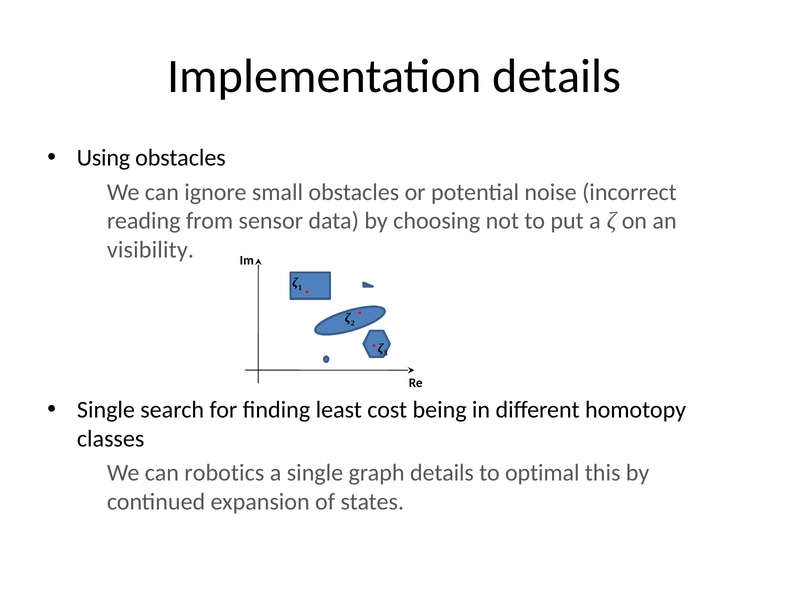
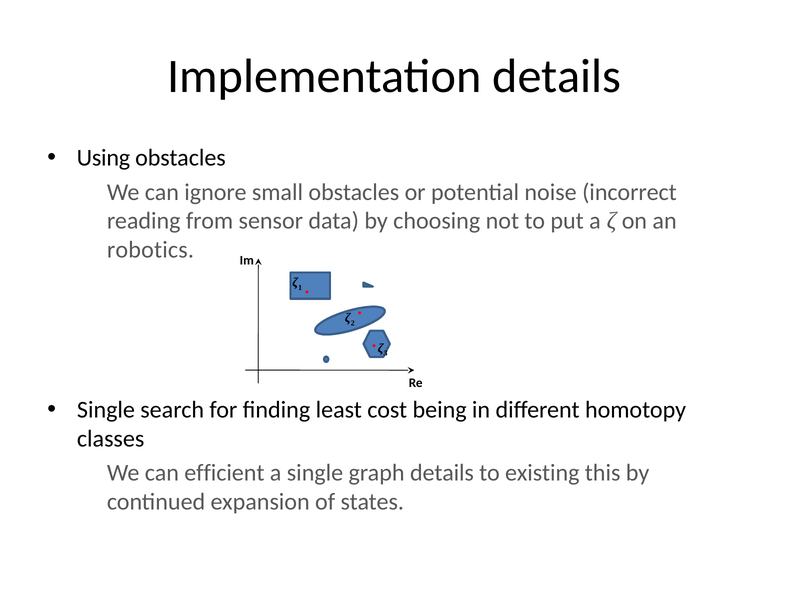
visibility: visibility -> robotics
robotics: robotics -> efficient
optimal: optimal -> existing
